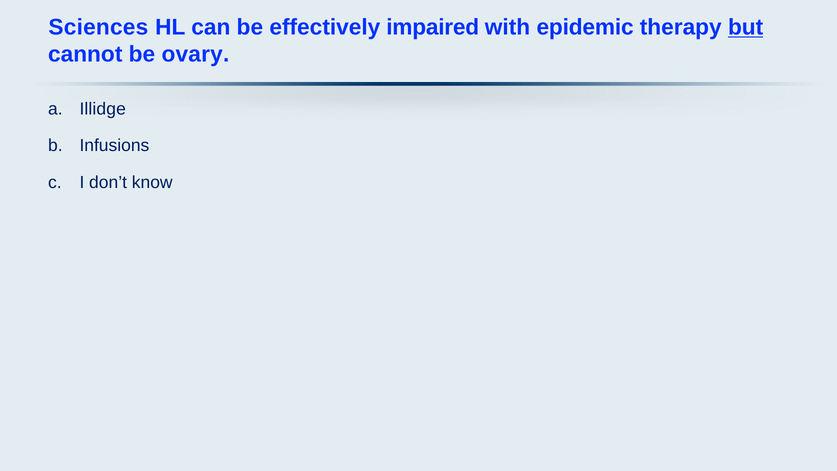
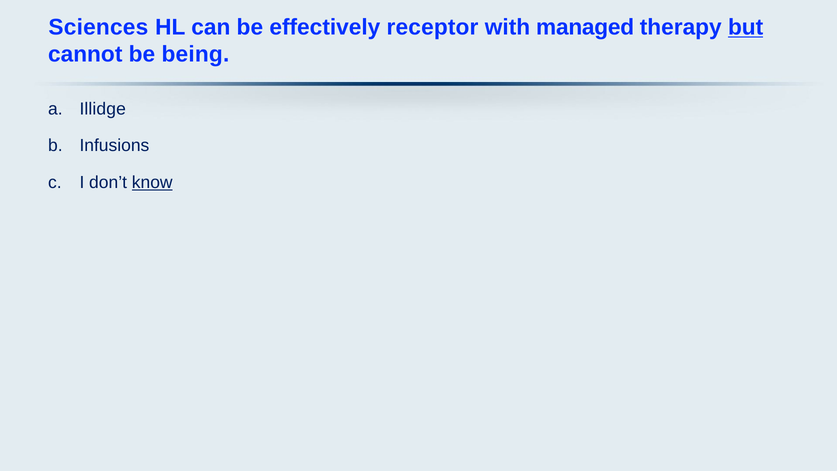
impaired: impaired -> receptor
epidemic: epidemic -> managed
ovary: ovary -> being
know underline: none -> present
